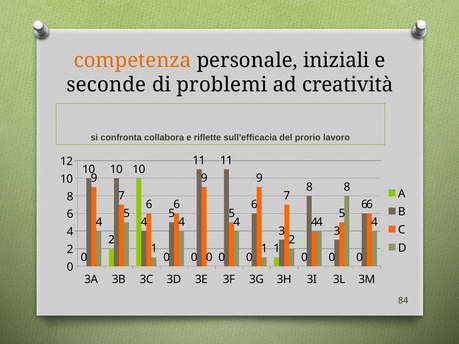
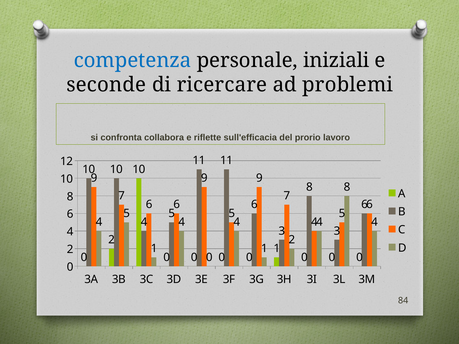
competenza colour: orange -> blue
problemi: problemi -> ricercare
creatività: creatività -> problemi
